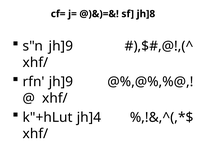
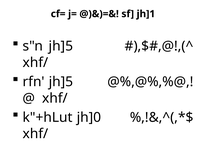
jh]8: jh]8 -> jh]1
s"n jh]9: jh]9 -> jh]5
rfn jh]9: jh]9 -> jh]5
jh]4: jh]4 -> jh]0
